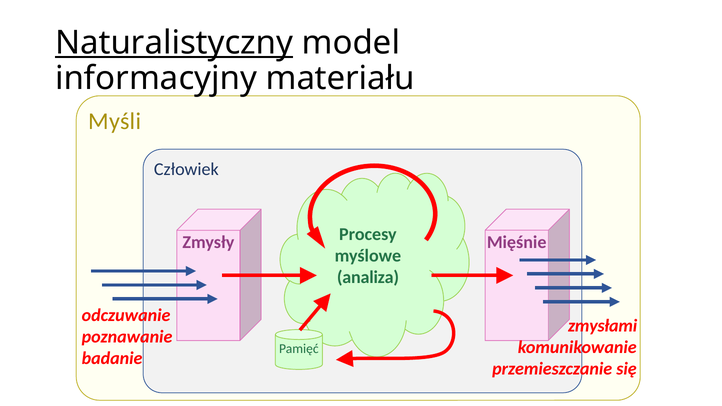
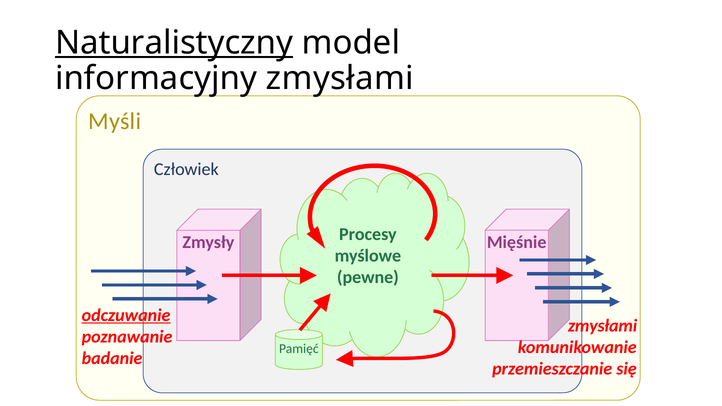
informacyjny materiału: materiału -> zmysłami
analiza: analiza -> pewne
odczuwanie underline: none -> present
